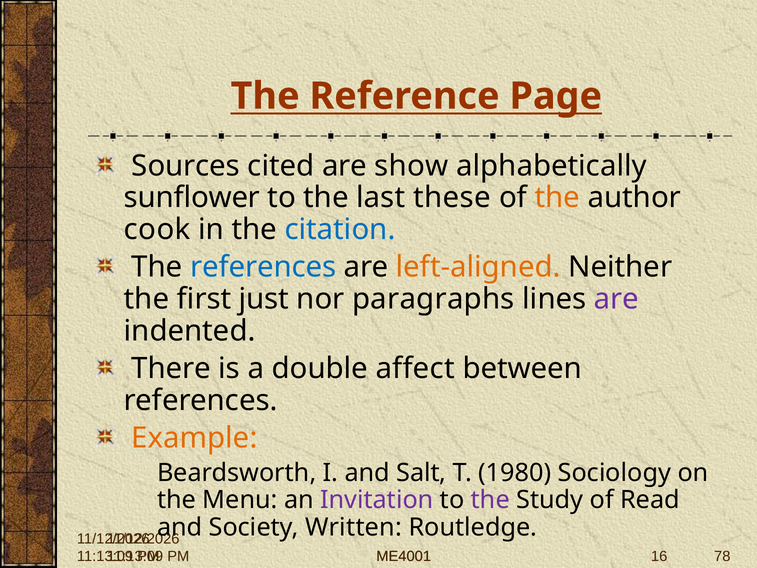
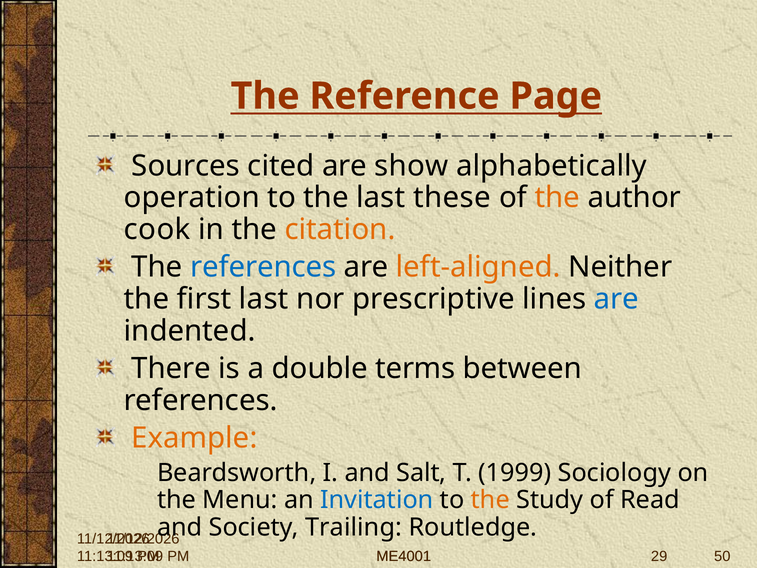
sunflower: sunflower -> operation
citation colour: blue -> orange
first just: just -> last
paragraphs: paragraphs -> prescriptive
are at (616, 299) colour: purple -> blue
affect: affect -> terms
1980: 1980 -> 1999
Invitation colour: purple -> blue
the at (490, 500) colour: purple -> orange
Written: Written -> Trailing
78: 78 -> 50
16: 16 -> 29
